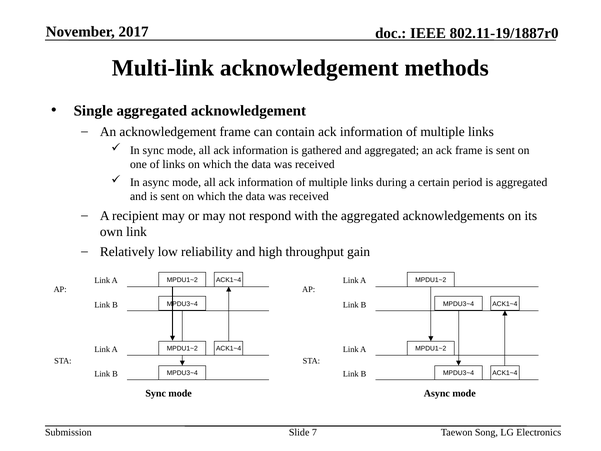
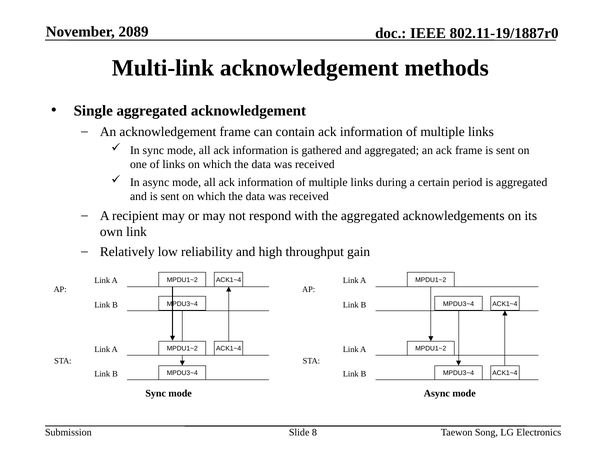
2017: 2017 -> 2089
7: 7 -> 8
